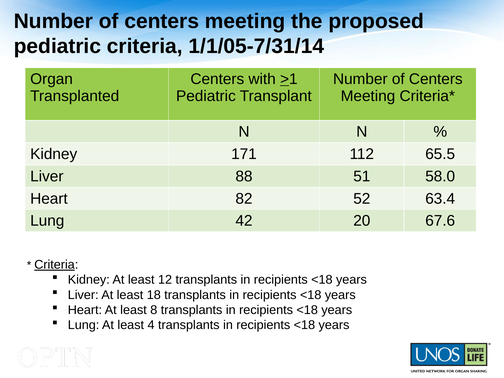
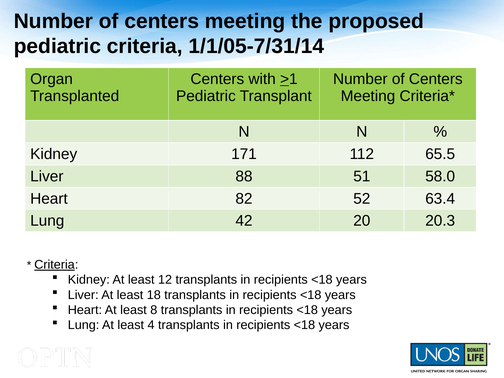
67.6: 67.6 -> 20.3
